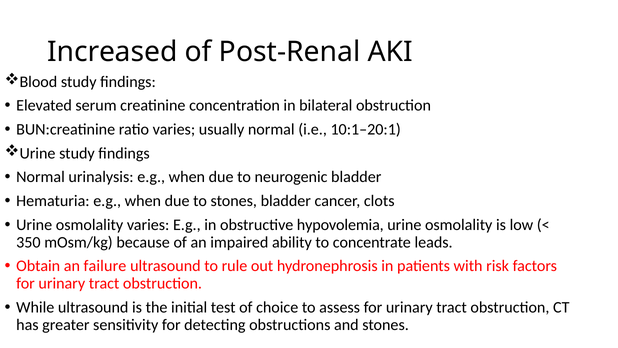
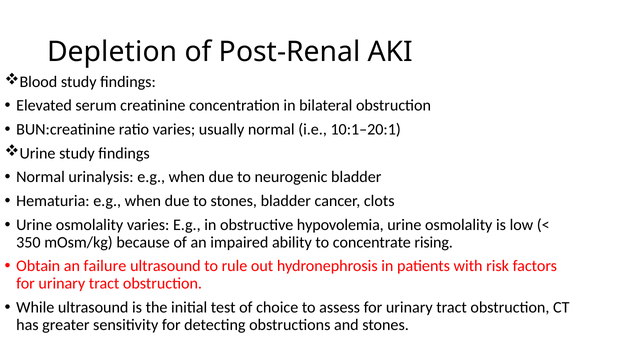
Increased: Increased -> Depletion
leads: leads -> rising
